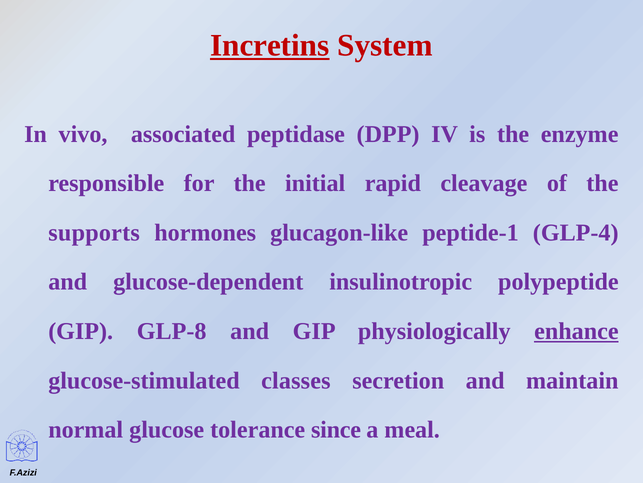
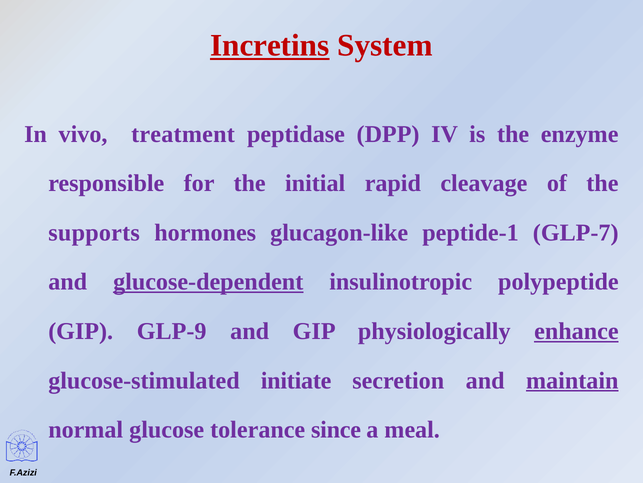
associated: associated -> treatment
GLP-4: GLP-4 -> GLP-7
glucose-dependent underline: none -> present
GLP-8: GLP-8 -> GLP-9
classes: classes -> initiate
maintain underline: none -> present
